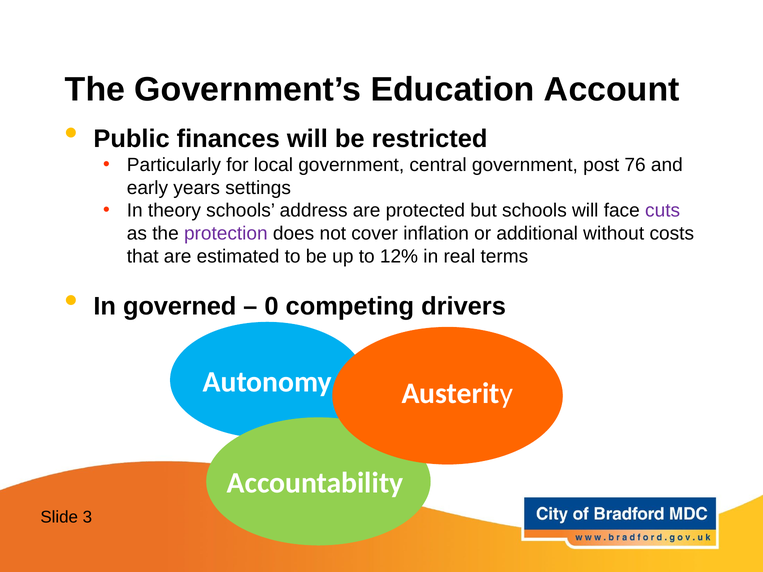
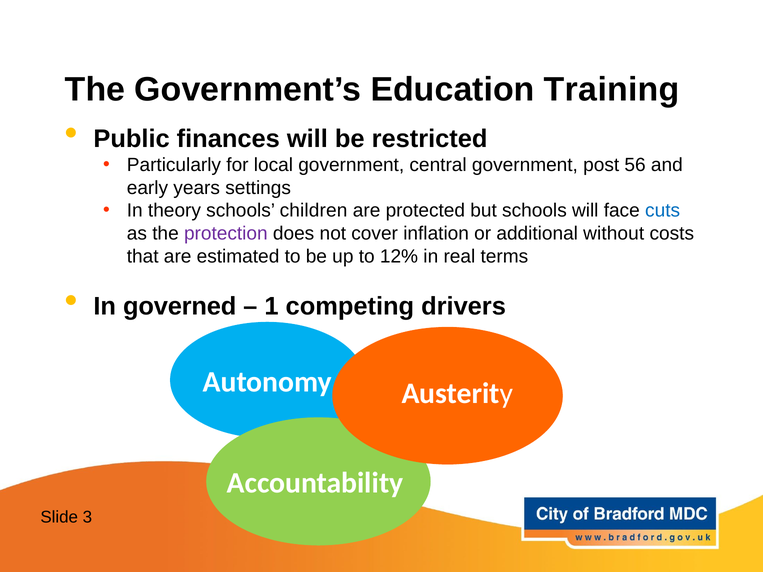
Account: Account -> Training
76: 76 -> 56
address: address -> children
cuts colour: purple -> blue
0: 0 -> 1
